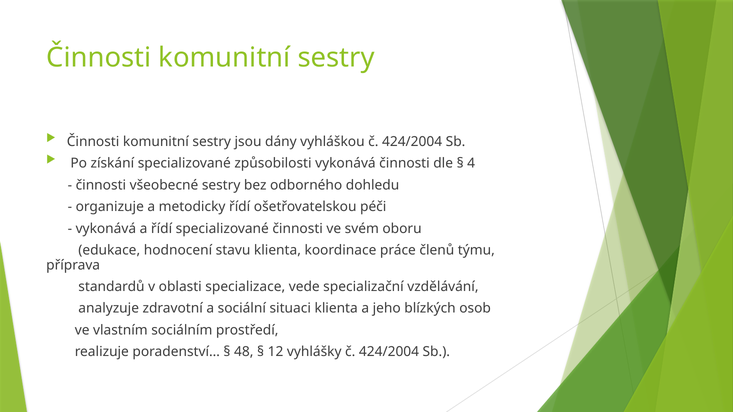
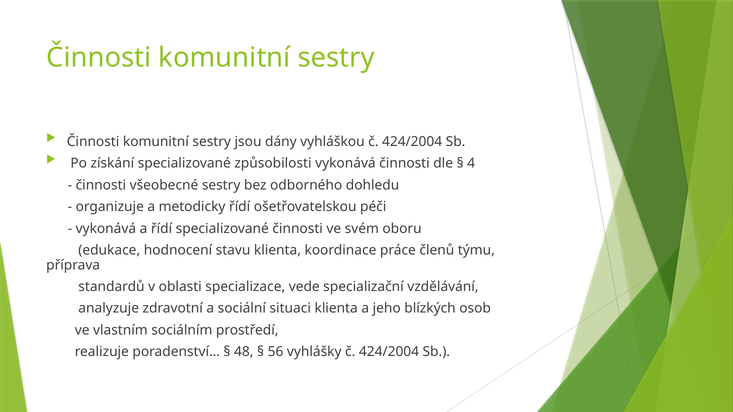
12: 12 -> 56
